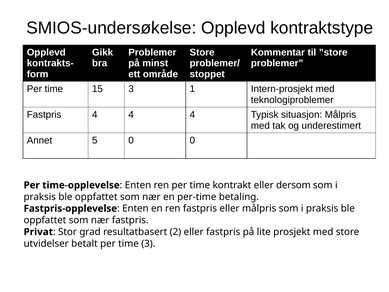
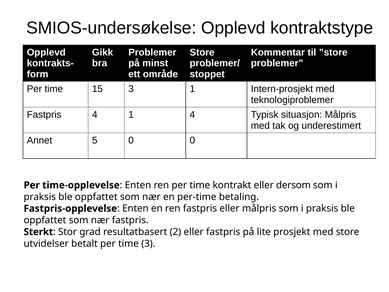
Fastpris 4 4: 4 -> 1
Privat: Privat -> Sterkt
